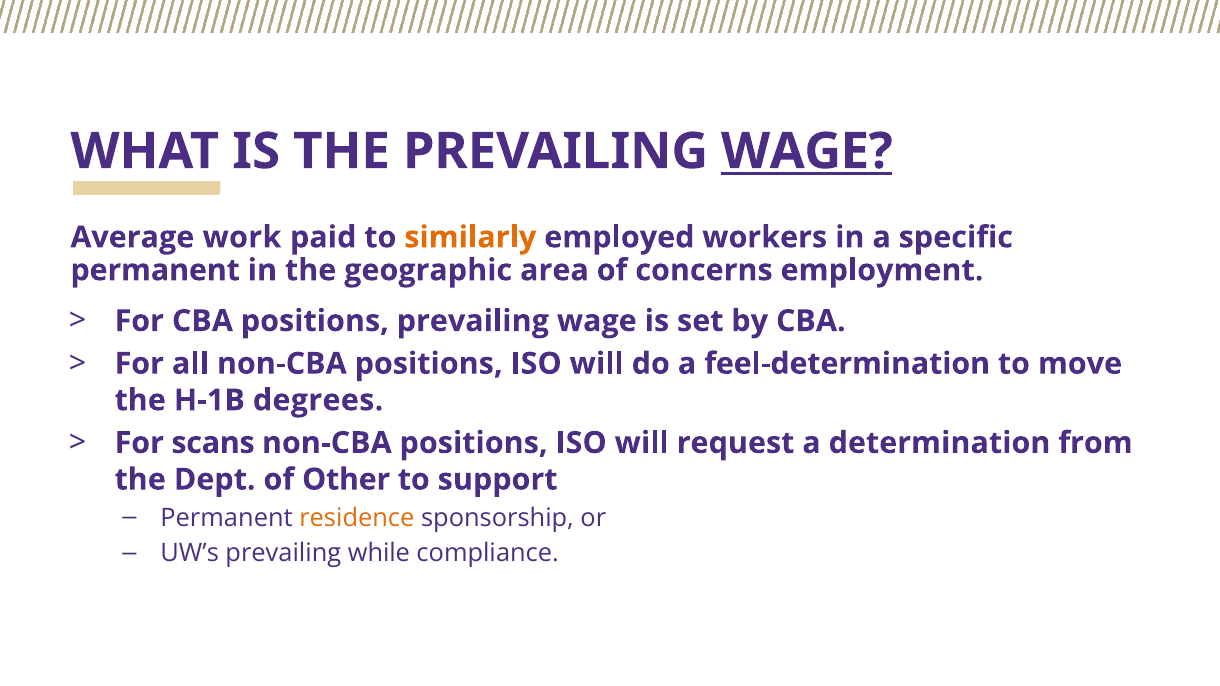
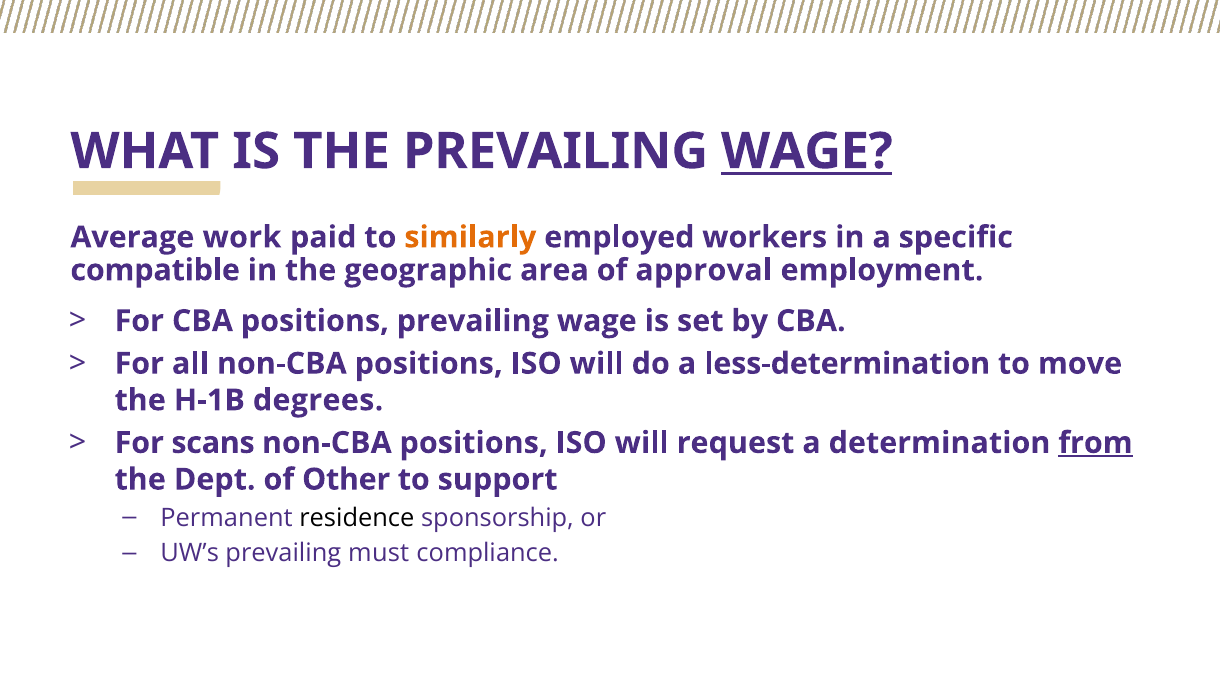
permanent at (155, 270): permanent -> compatible
concerns: concerns -> approval
feel-determination: feel-determination -> less-determination
from underline: none -> present
residence colour: orange -> black
while: while -> must
